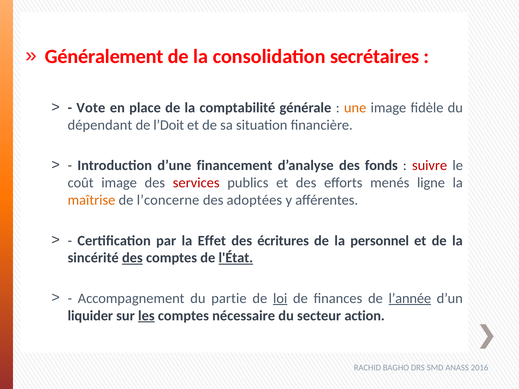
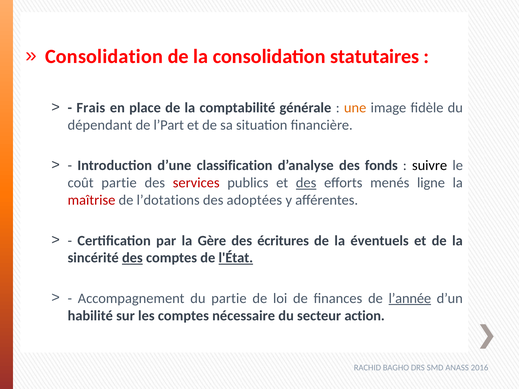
Généralement at (104, 56): Généralement -> Consolidation
secrétaires: secrétaires -> statutaires
Vote: Vote -> Frais
l’Doit: l’Doit -> l’Part
financement: financement -> classification
suivre colour: red -> black
coût image: image -> partie
des at (306, 183) underline: none -> present
maîtrise colour: orange -> red
l’concerne: l’concerne -> l’dotations
Effet: Effet -> Gère
personnel: personnel -> éventuels
loi underline: present -> none
liquider: liquider -> habilité
les underline: present -> none
